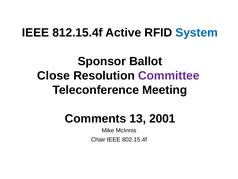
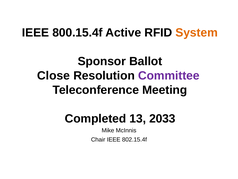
812.15.4f: 812.15.4f -> 800.15.4f
System colour: blue -> orange
Comments: Comments -> Completed
2001: 2001 -> 2033
